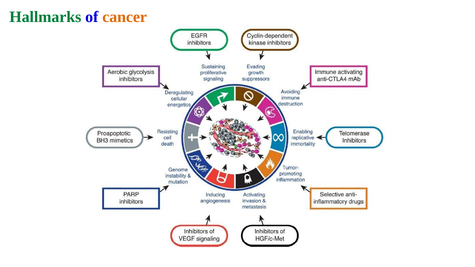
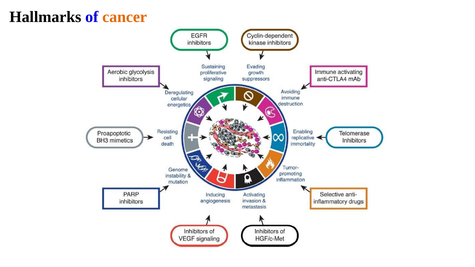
Hallmarks colour: green -> black
